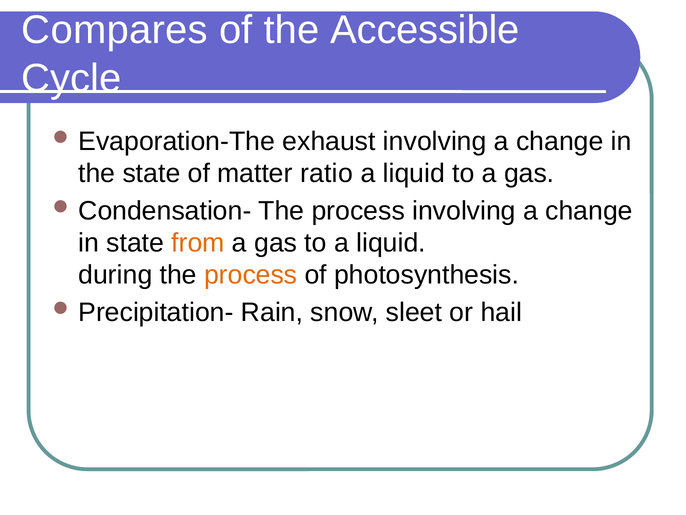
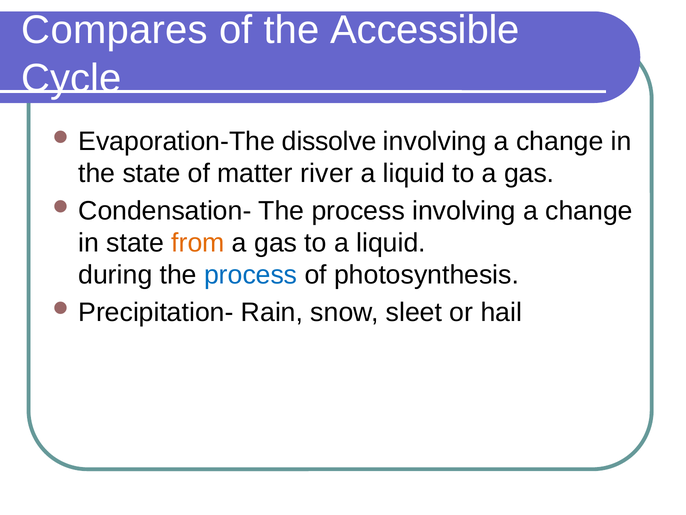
exhaust: exhaust -> dissolve
ratio: ratio -> river
process at (251, 275) colour: orange -> blue
